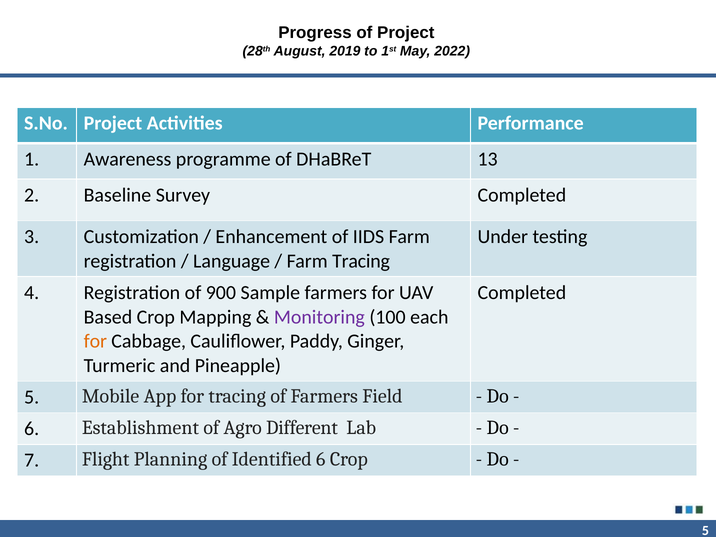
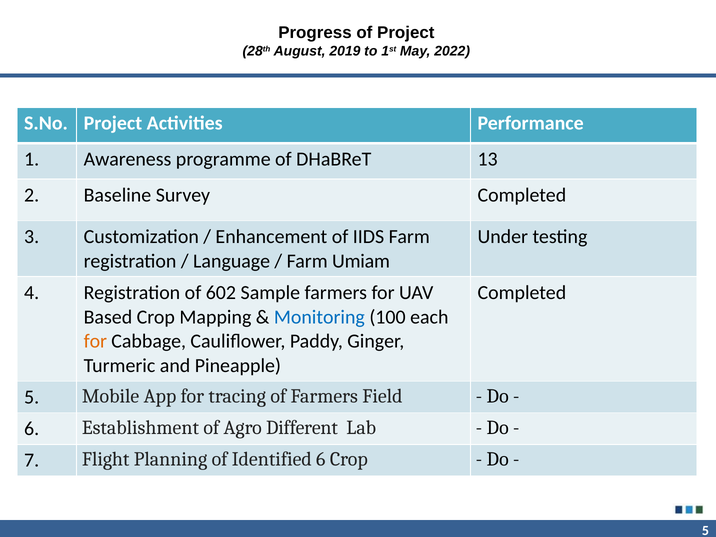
Farm Tracing: Tracing -> Umiam
900: 900 -> 602
Monitoring colour: purple -> blue
